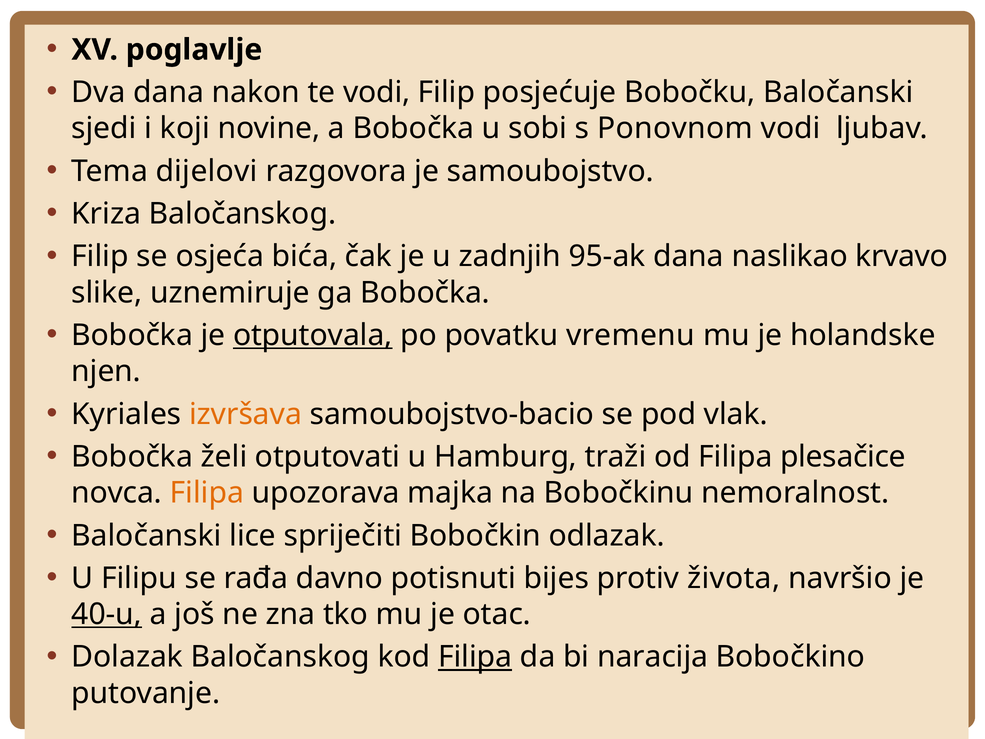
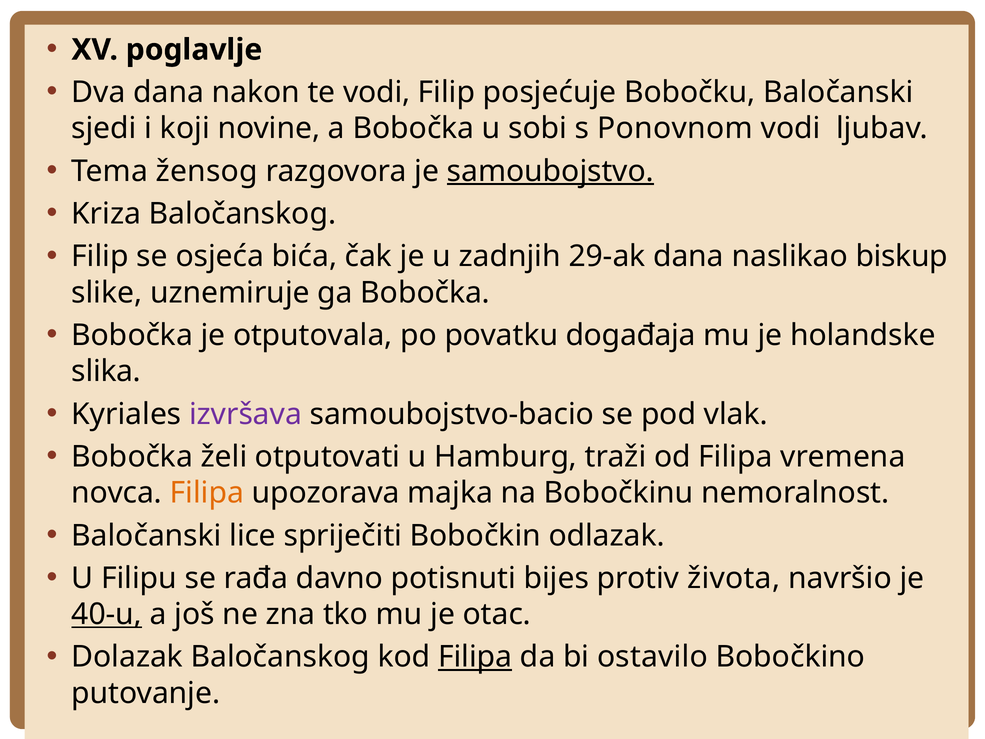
dijelovi: dijelovi -> žensog
samoubojstvo underline: none -> present
95-ak: 95-ak -> 29-ak
krvavo: krvavo -> biskup
otputovala underline: present -> none
vremenu: vremenu -> događaja
njen: njen -> slika
izvršava colour: orange -> purple
plesačice: plesačice -> vremena
naracija: naracija -> ostavilo
